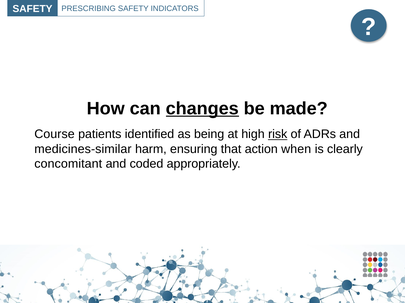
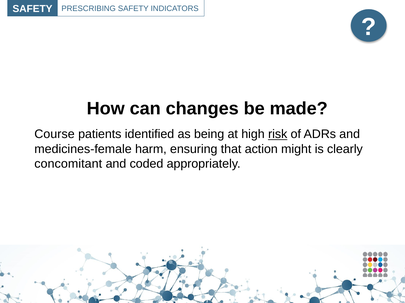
changes underline: present -> none
medicines-similar: medicines-similar -> medicines-female
when: when -> might
